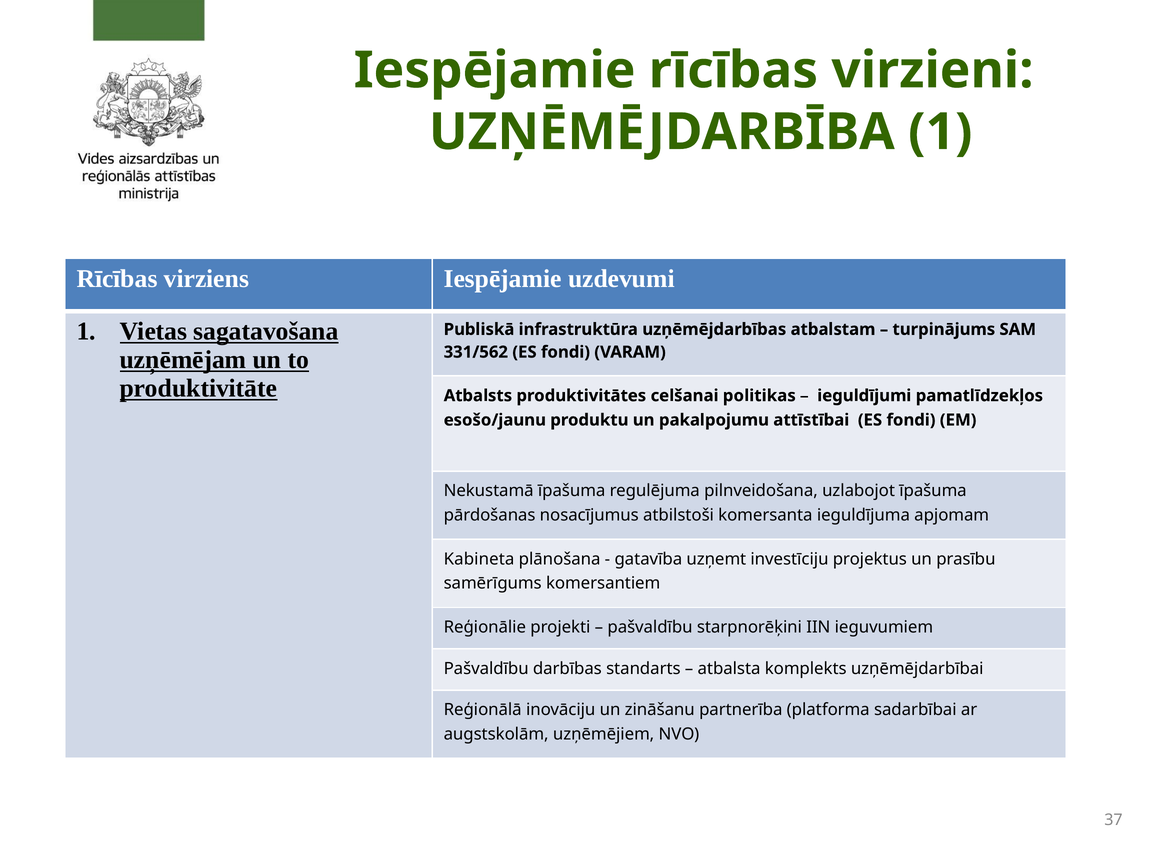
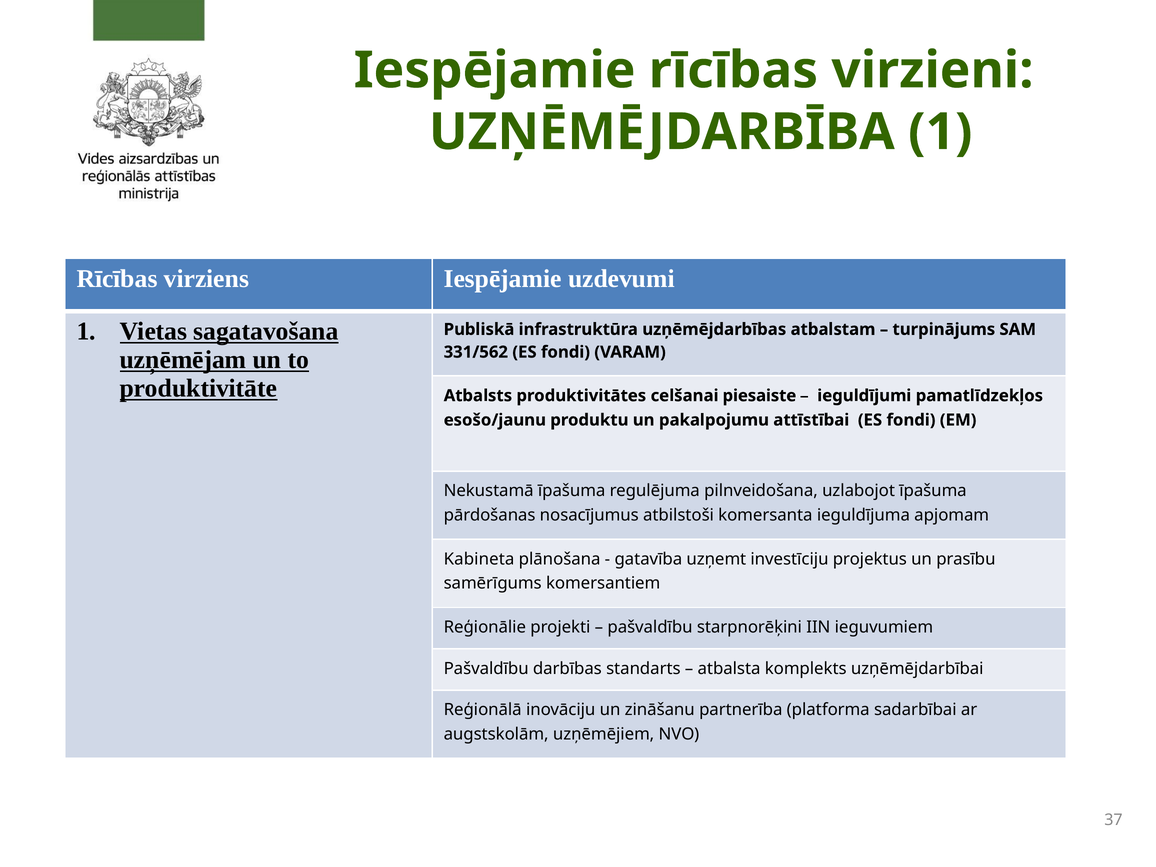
politikas: politikas -> piesaiste
